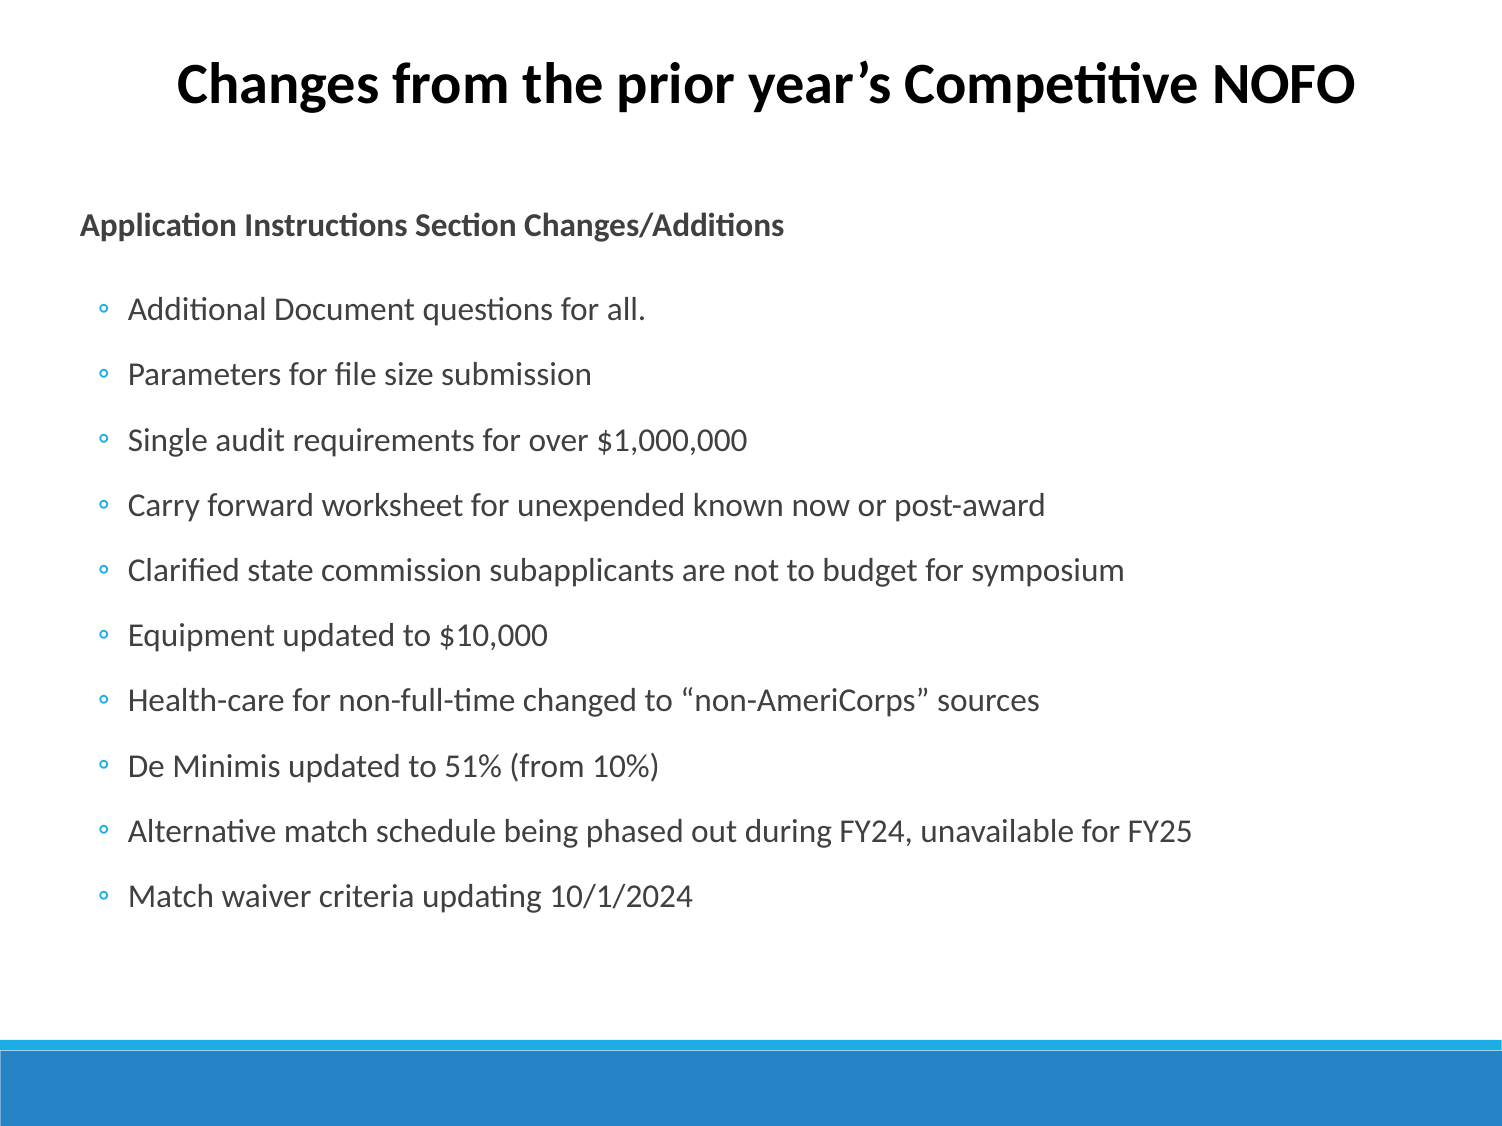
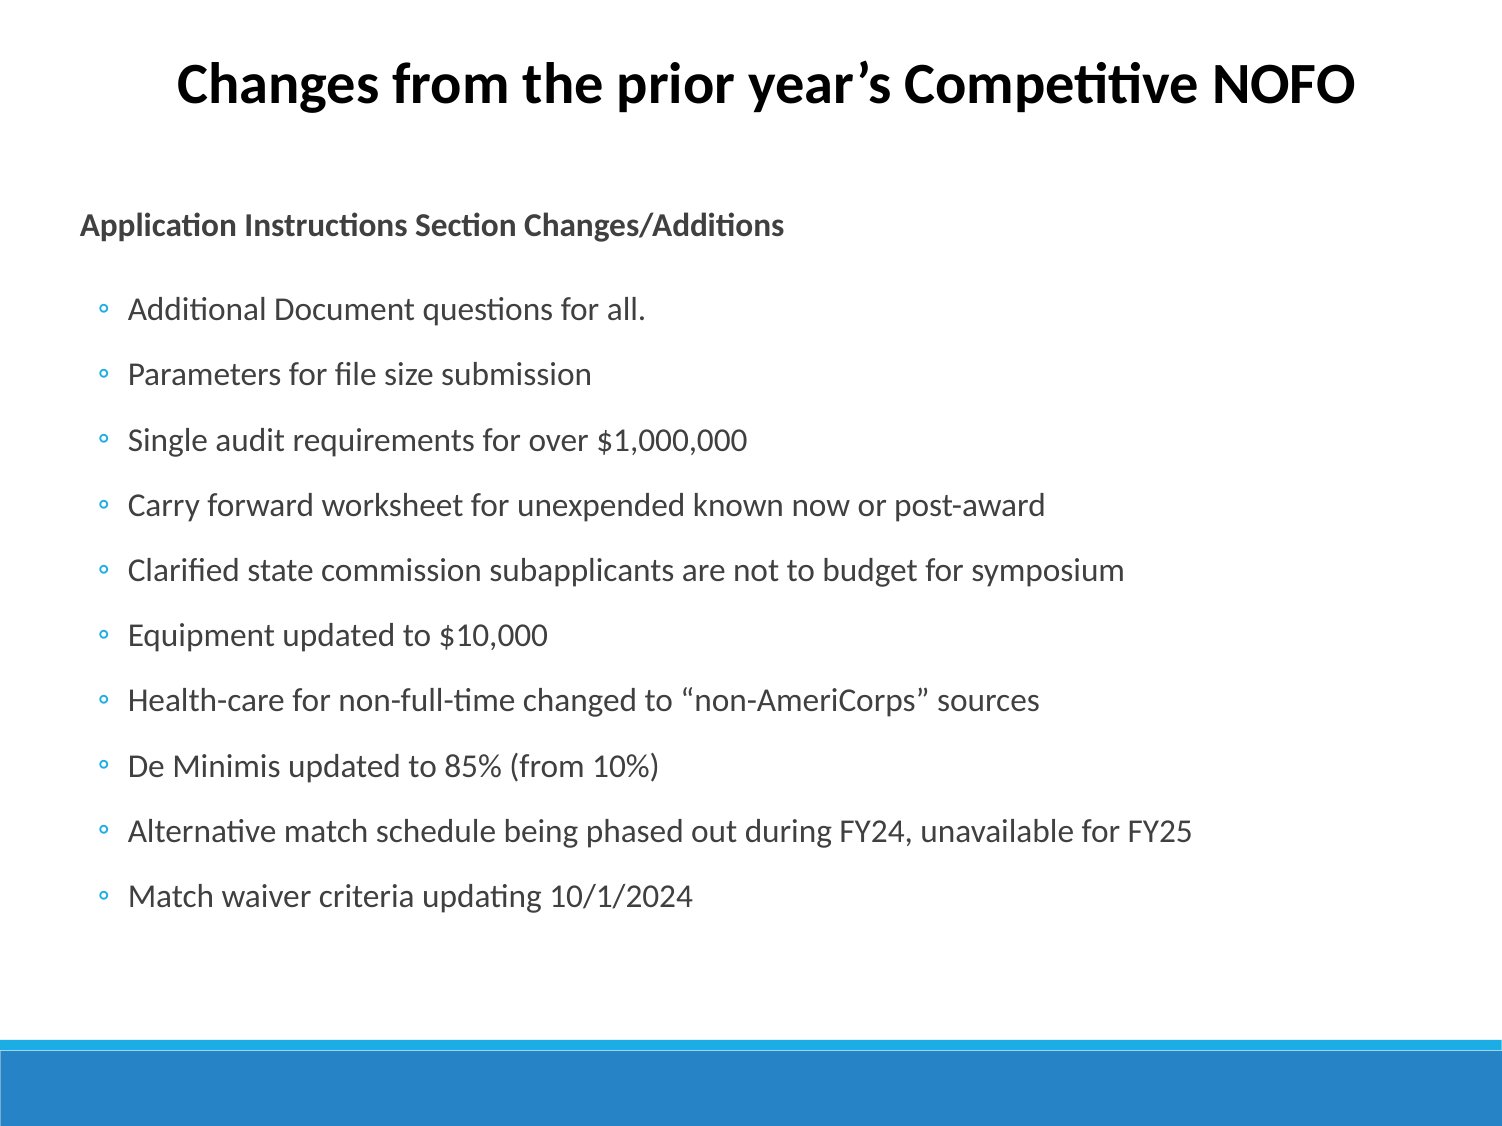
51%: 51% -> 85%
